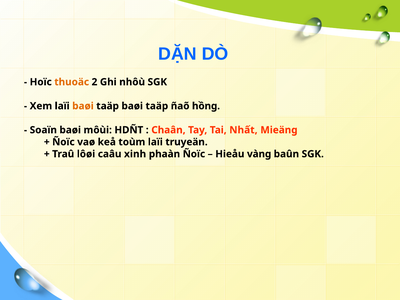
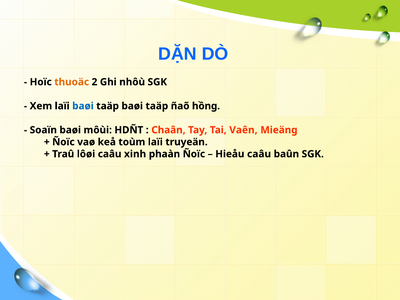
baøi at (83, 106) colour: orange -> blue
Nhất: Nhất -> Vaên
Hieåu vàng: vàng -> caâu
